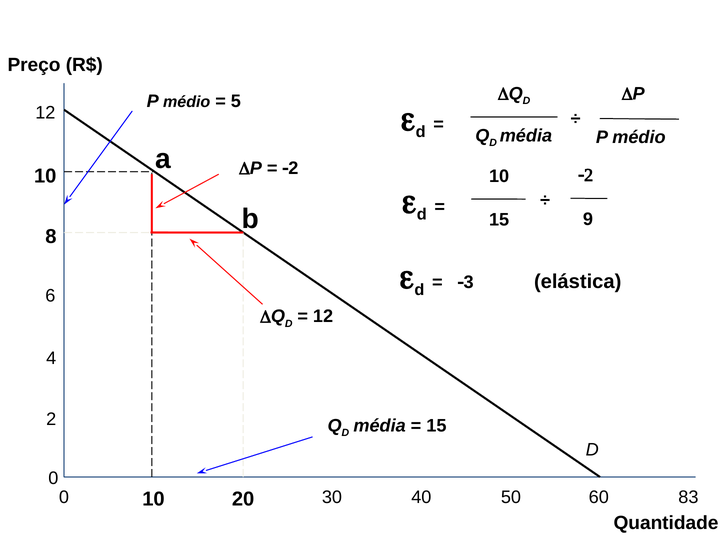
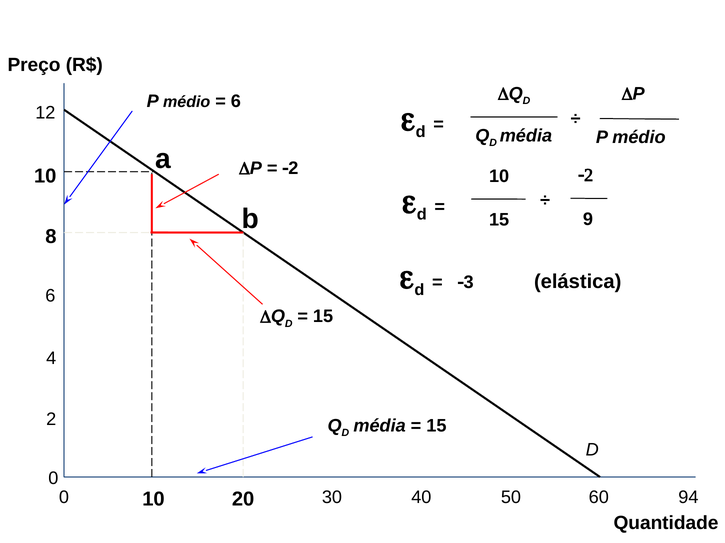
5 at (236, 101): 5 -> 6
12 at (323, 317): 12 -> 15
83: 83 -> 94
